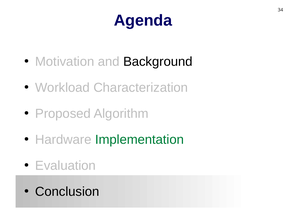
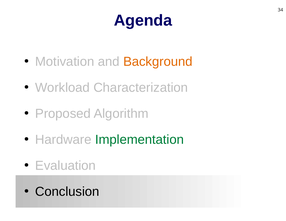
Background colour: black -> orange
